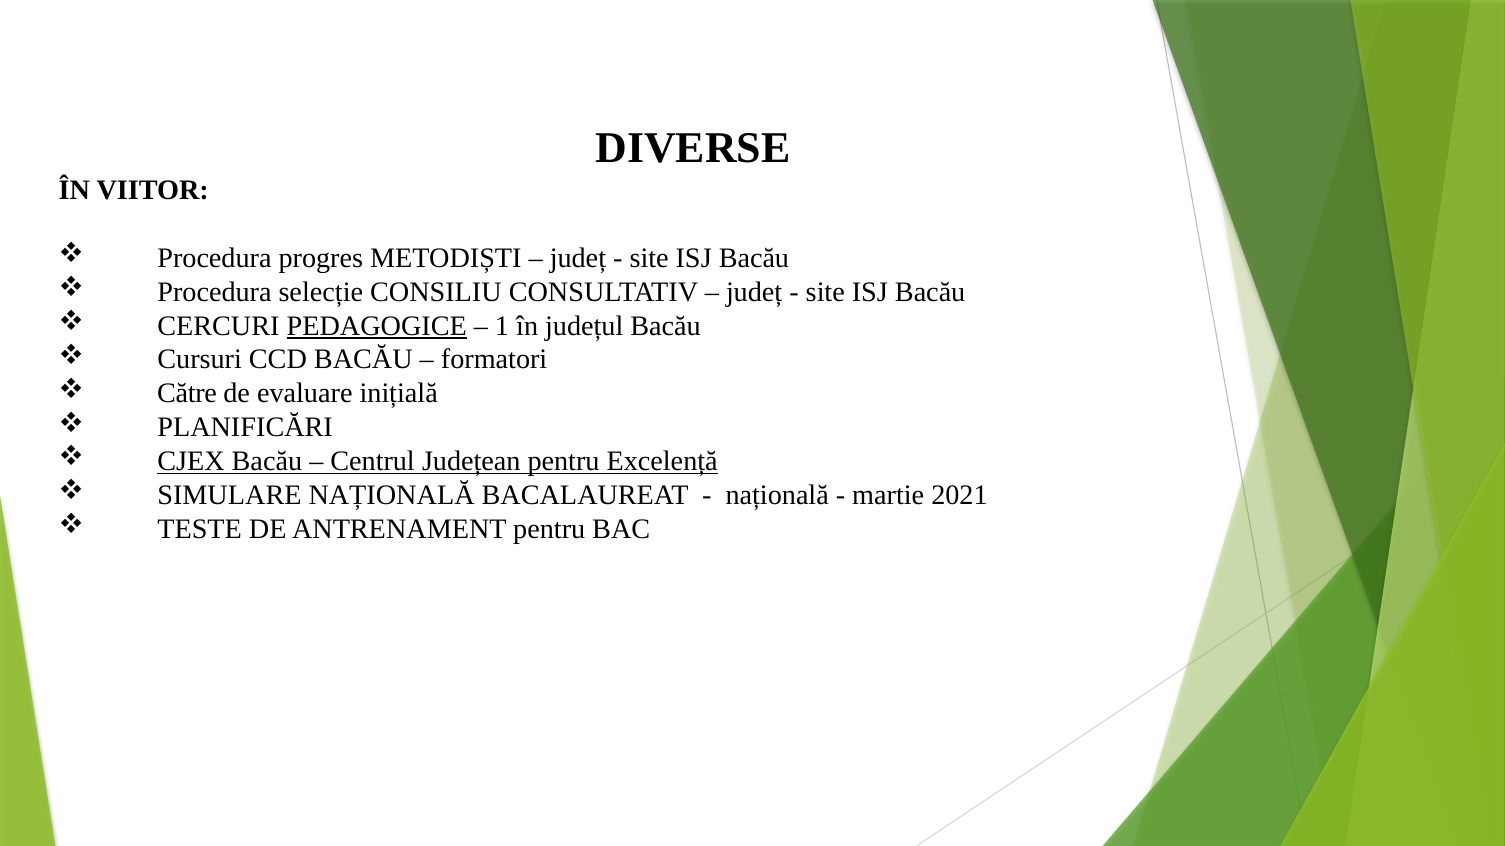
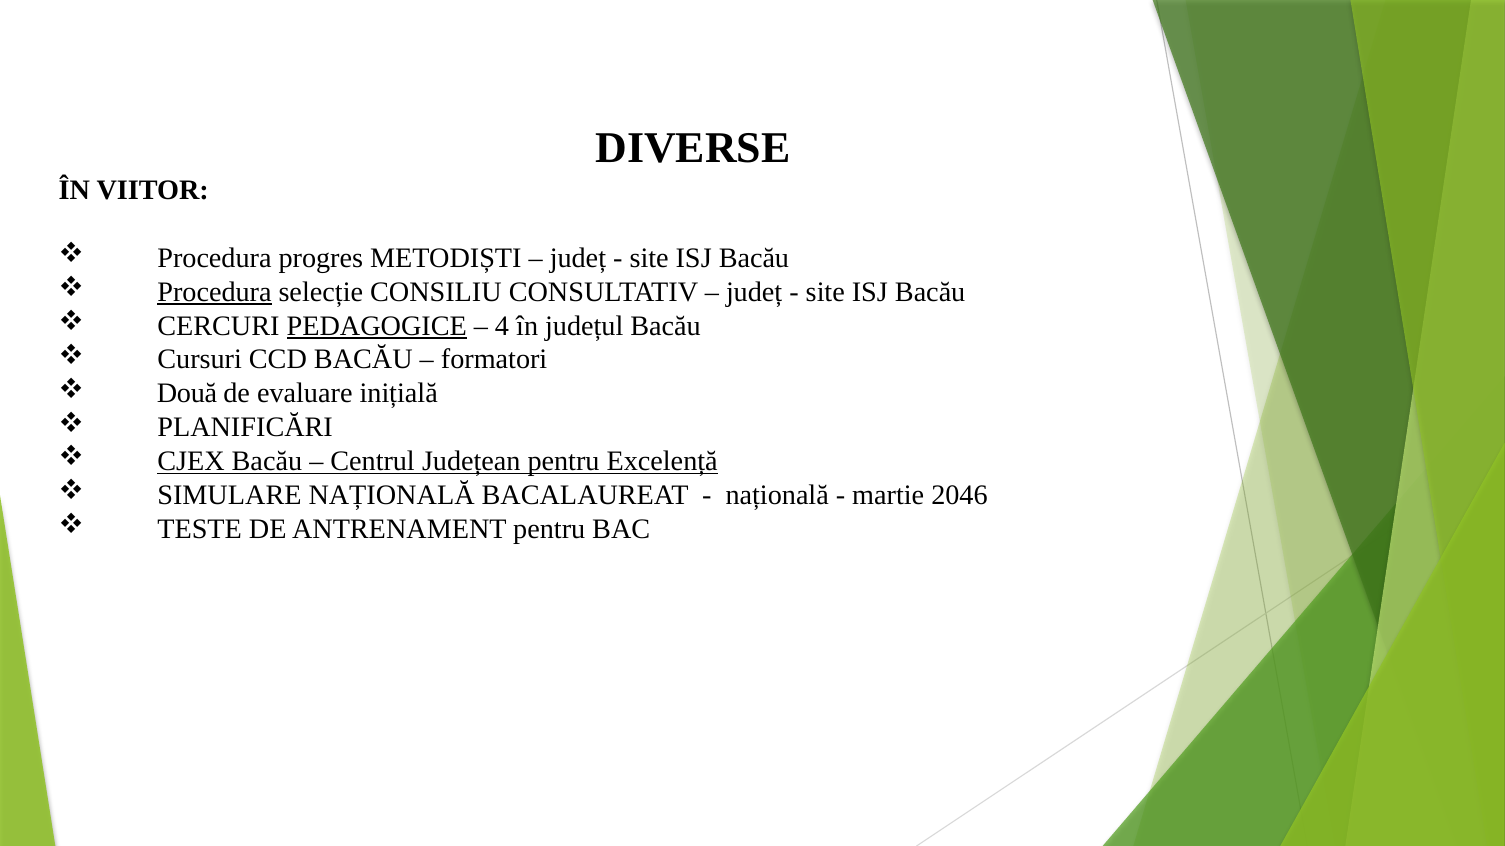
Procedura at (214, 292) underline: none -> present
1: 1 -> 4
Către: Către -> Două
2021: 2021 -> 2046
